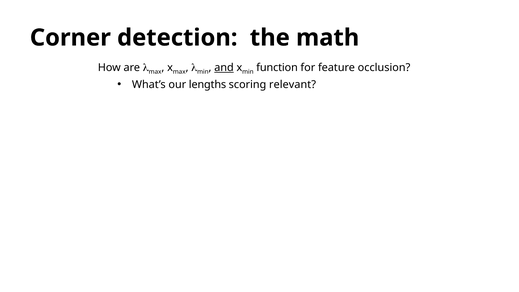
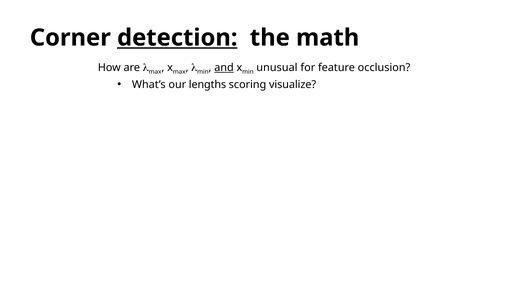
detection underline: none -> present
function: function -> unusual
relevant: relevant -> visualize
